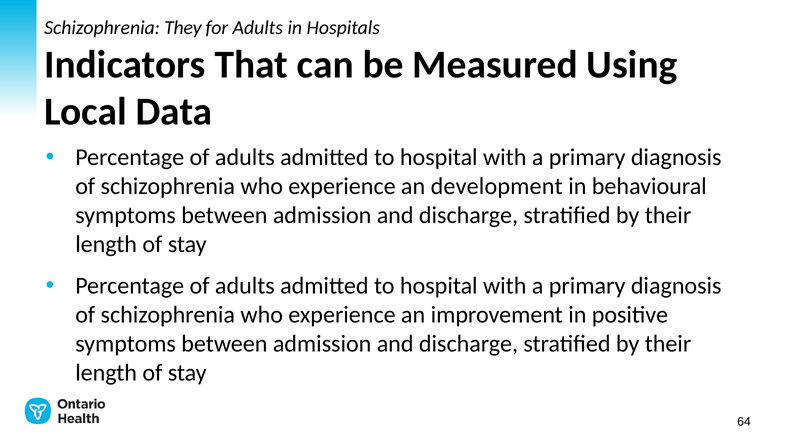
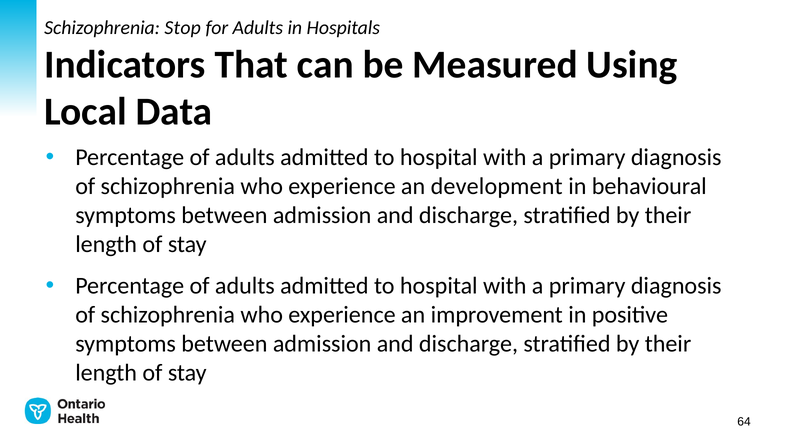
They: They -> Stop
